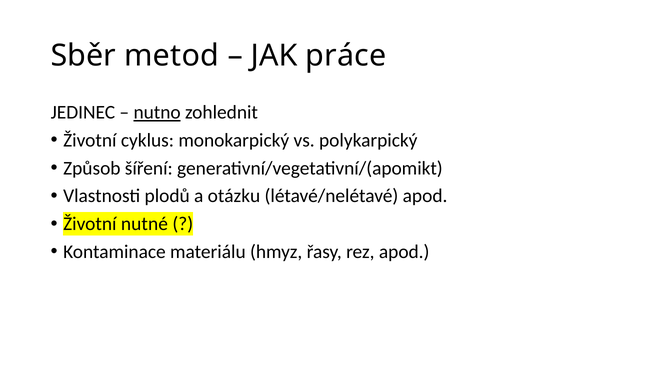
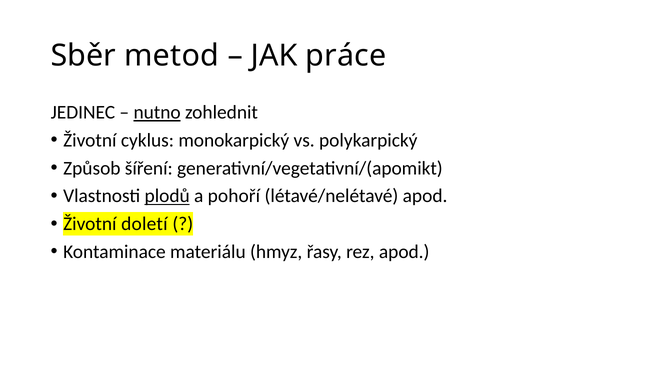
plodů underline: none -> present
otázku: otázku -> pohoří
nutné: nutné -> doletí
